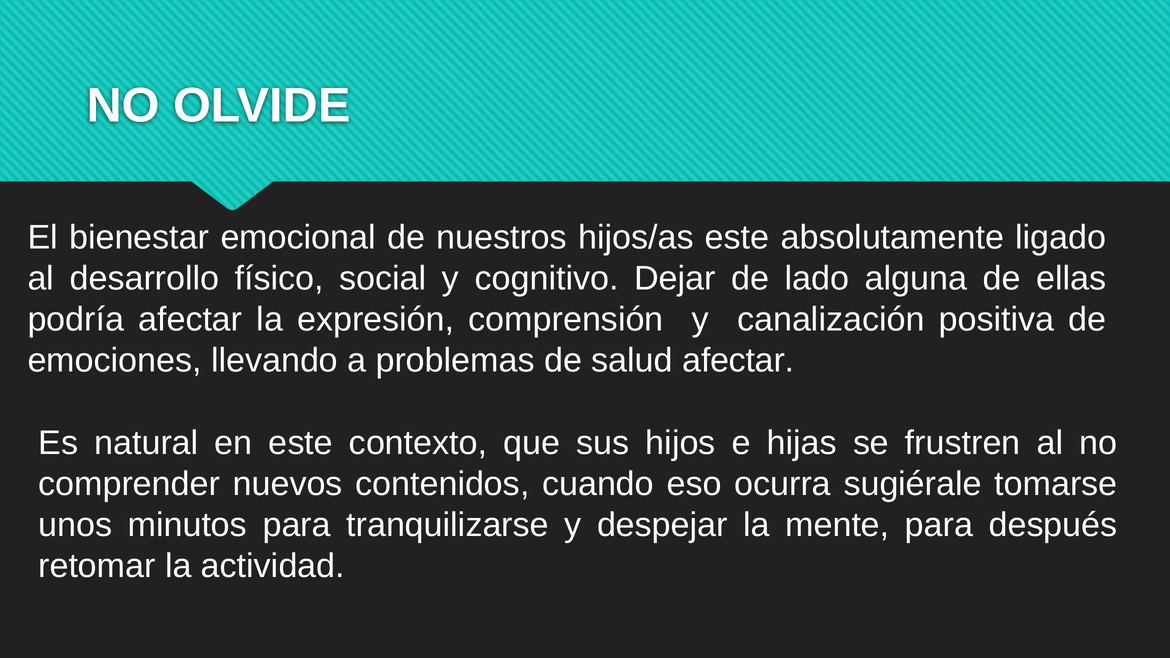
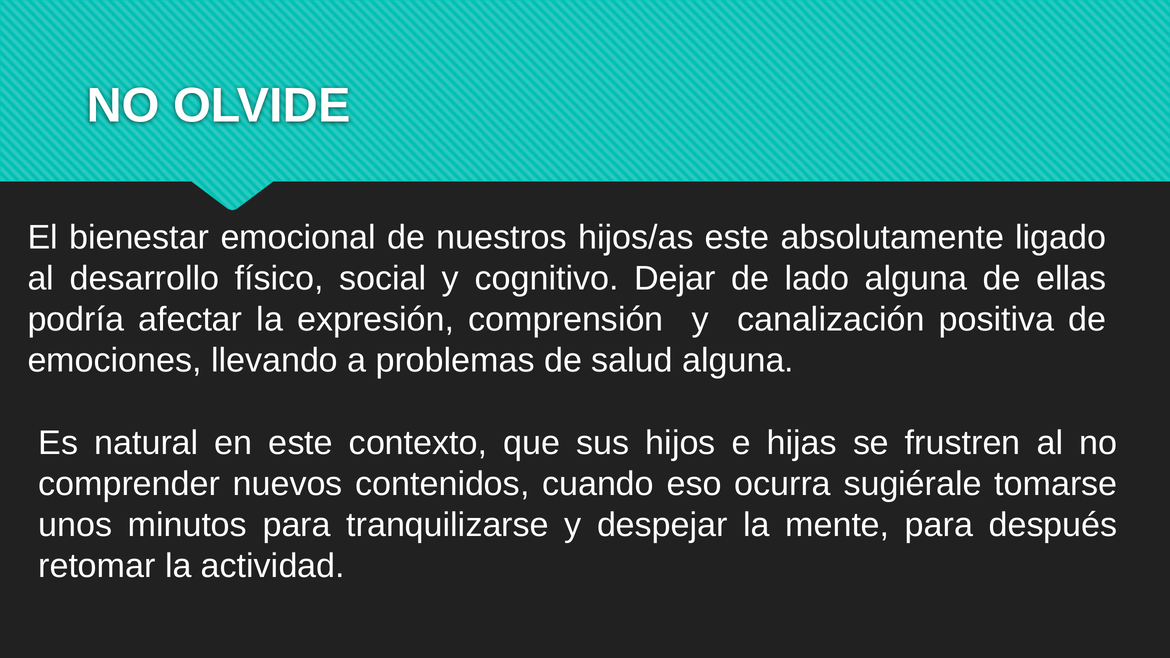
salud afectar: afectar -> alguna
